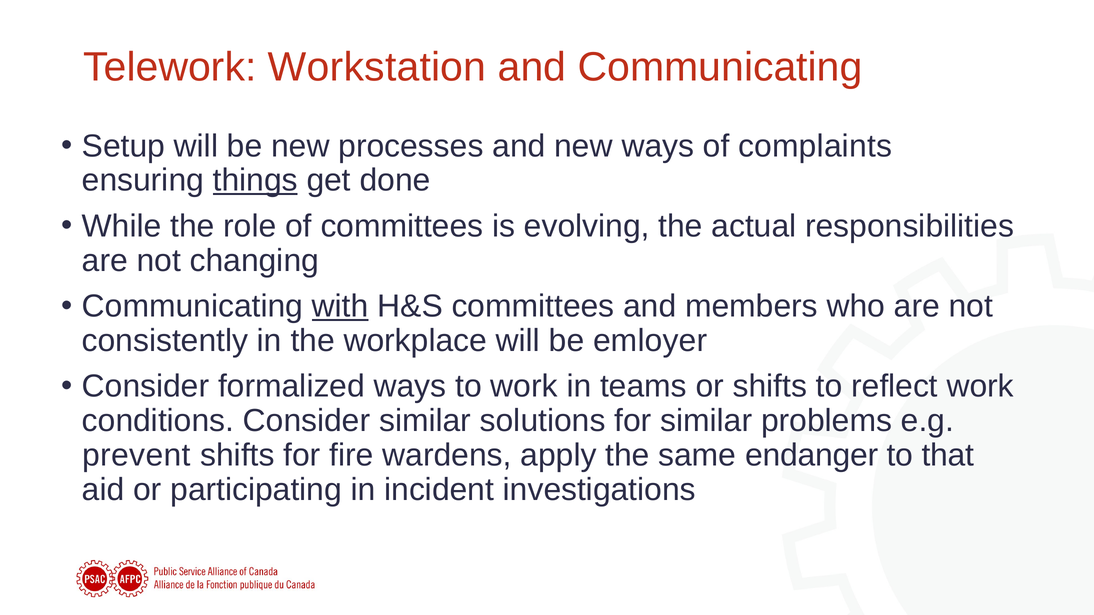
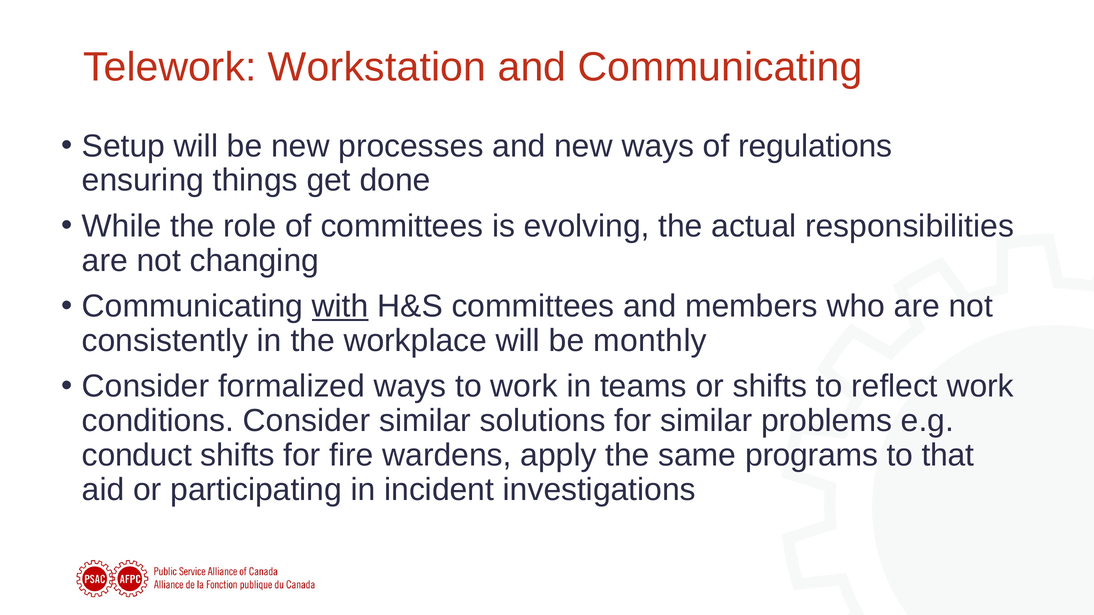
complaints: complaints -> regulations
things underline: present -> none
emloyer: emloyer -> monthly
prevent: prevent -> conduct
endanger: endanger -> programs
